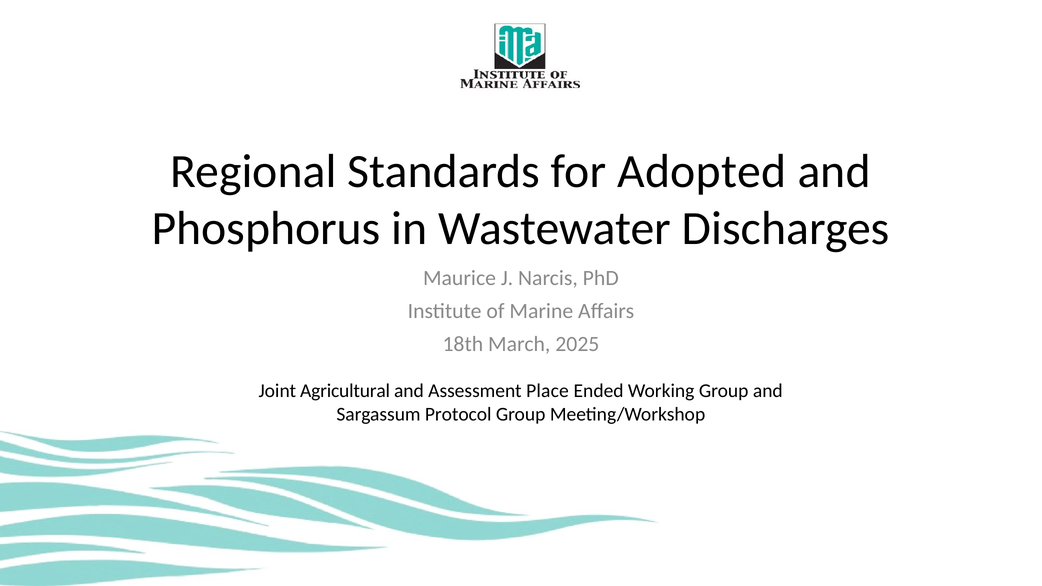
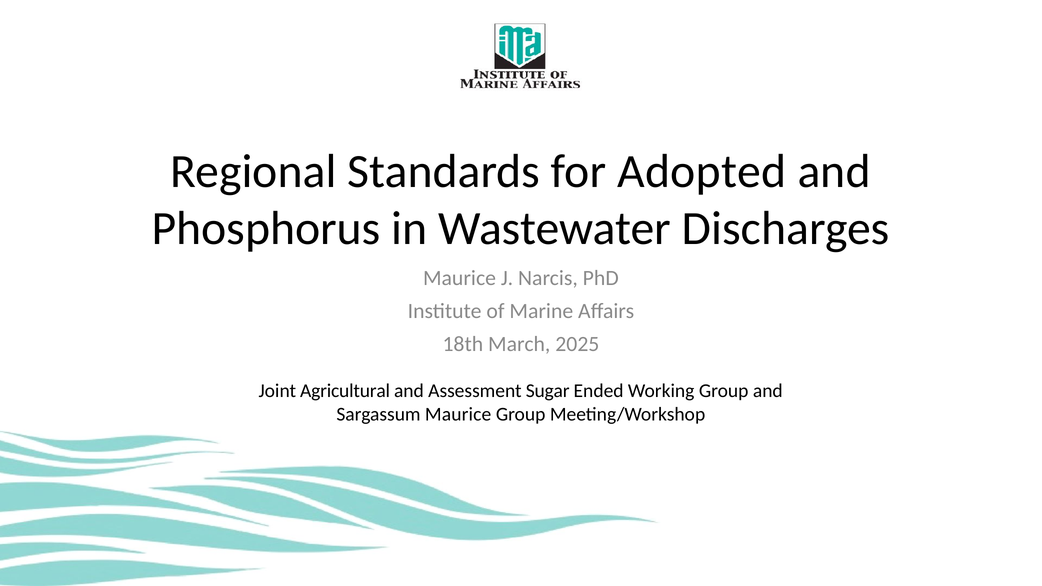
Place: Place -> Sugar
Sargassum Protocol: Protocol -> Maurice
